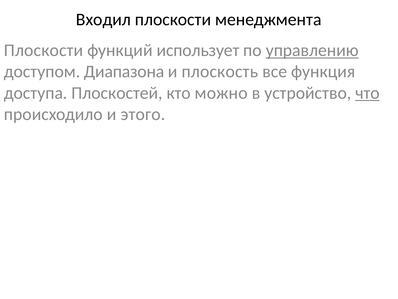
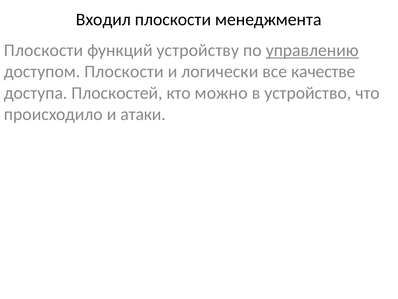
использует: использует -> устройству
доступом Диапазона: Диапазона -> Плоскости
плоскость: плоскость -> логически
функция: функция -> качестве
что underline: present -> none
этого: этого -> атаки
